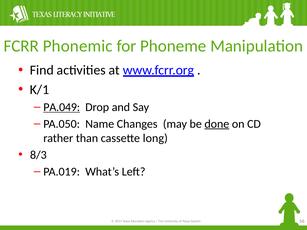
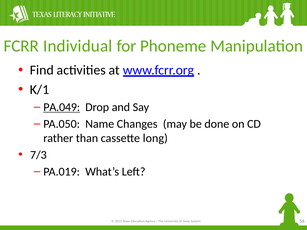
Phonemic: Phonemic -> Individual
done underline: present -> none
8/3: 8/3 -> 7/3
